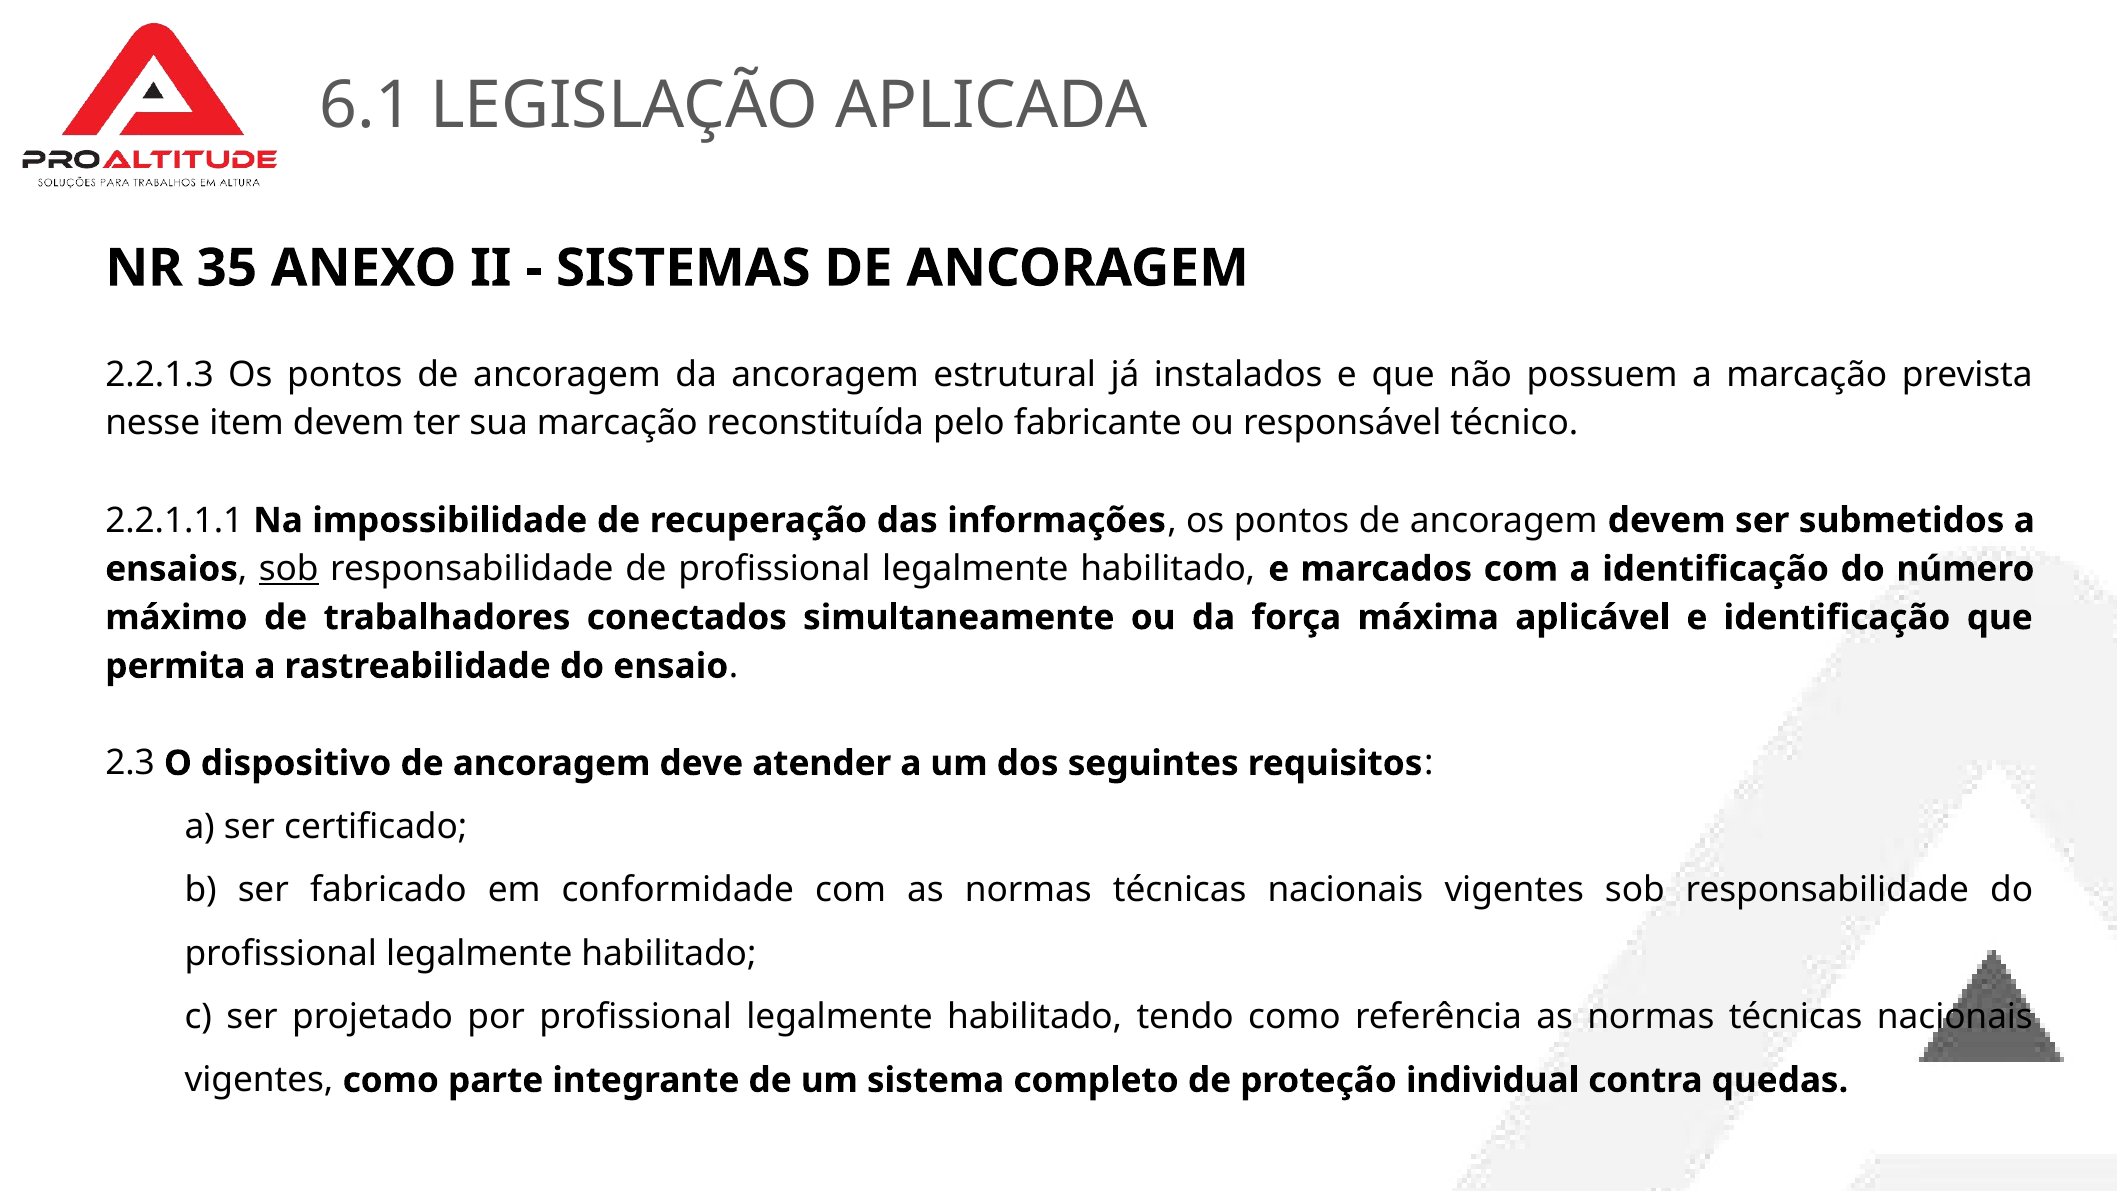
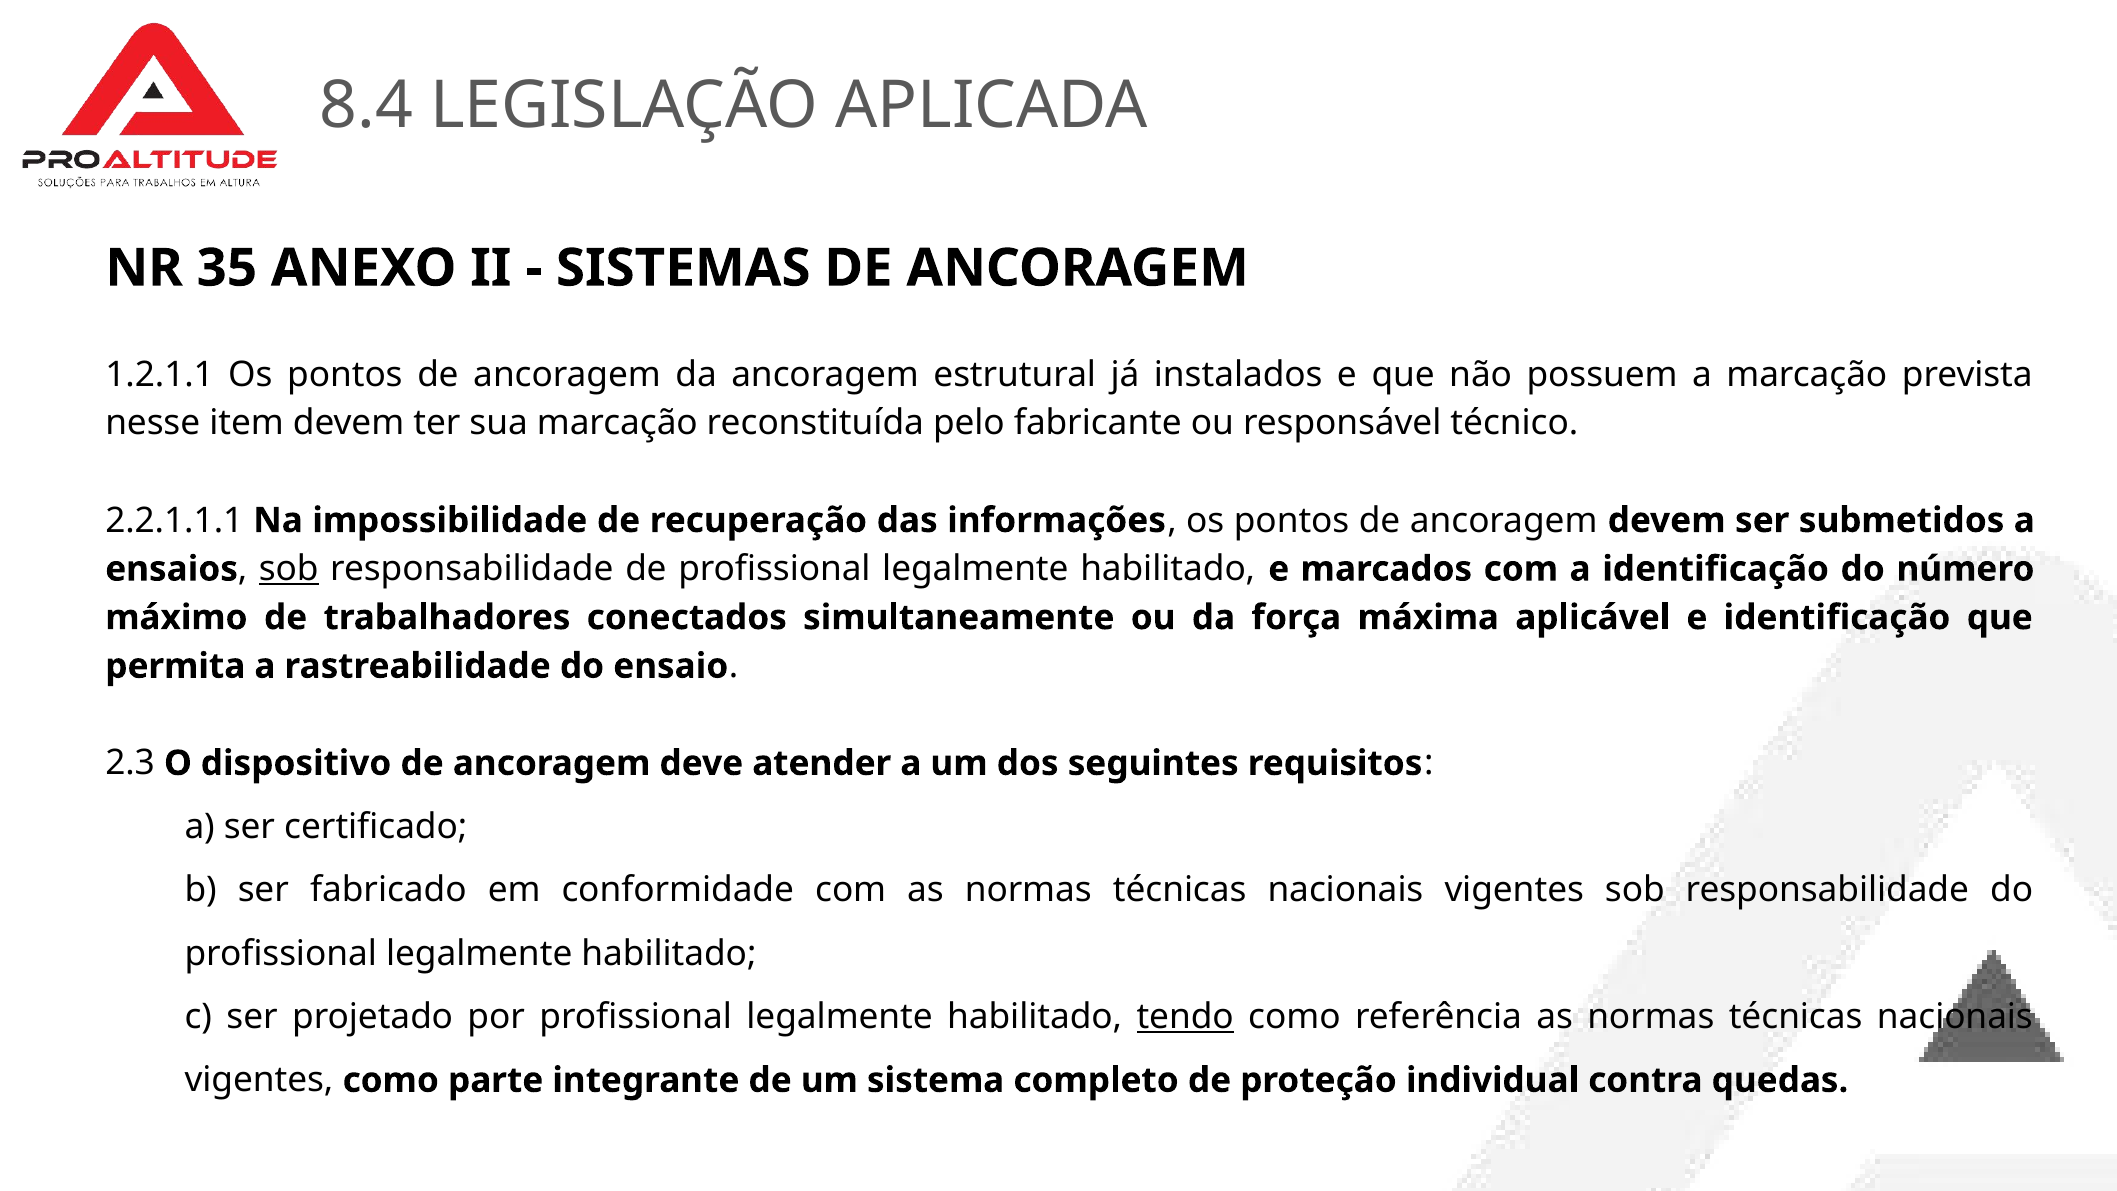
6.1: 6.1 -> 8.4
2.2.1.3: 2.2.1.3 -> 1.2.1.1
tendo underline: none -> present
